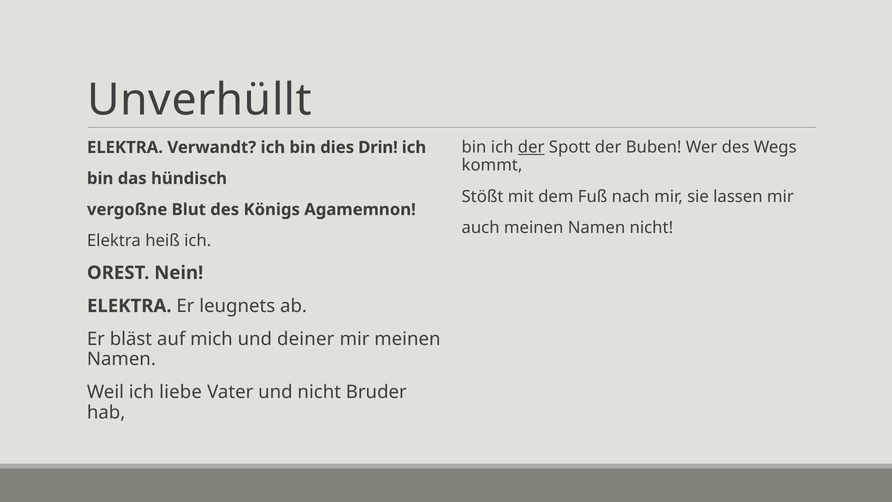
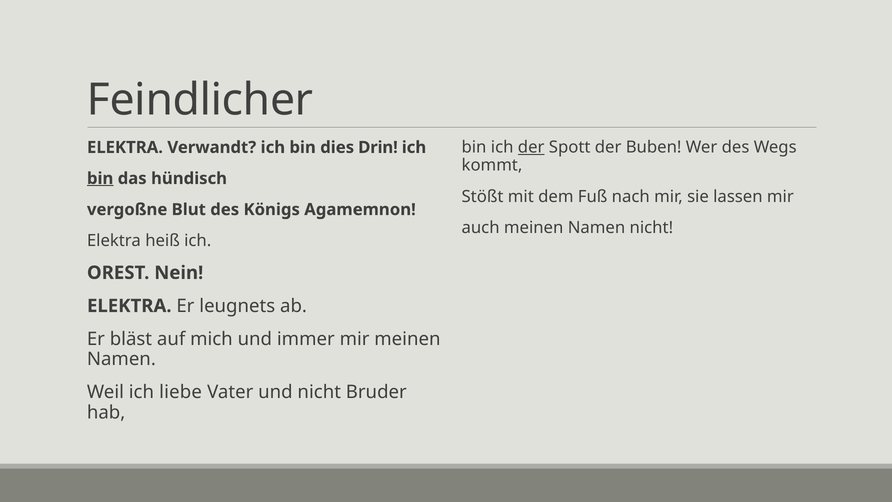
Unverhüllt: Unverhüllt -> Feindlicher
bin at (100, 178) underline: none -> present
deiner: deiner -> immer
